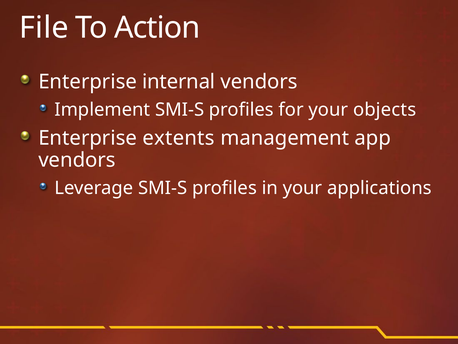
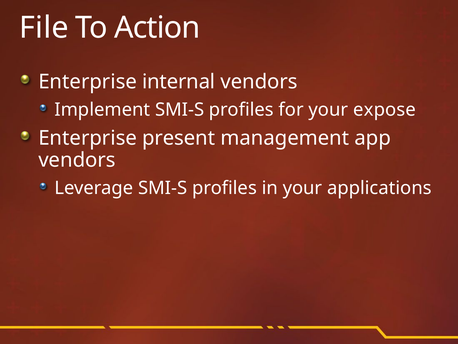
objects: objects -> expose
extents: extents -> present
